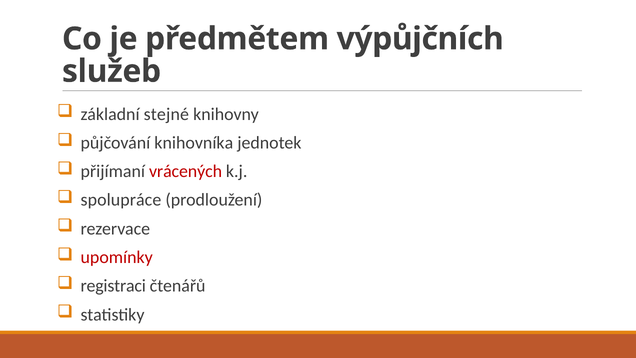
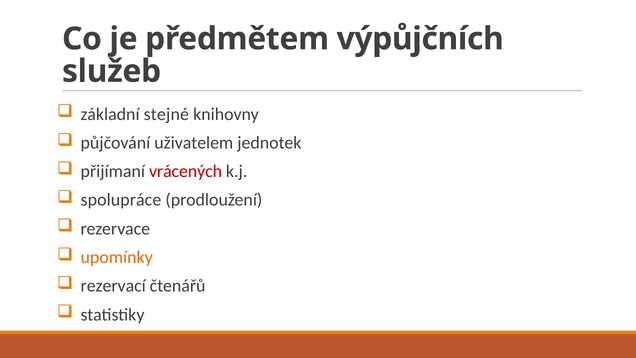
knihovníka: knihovníka -> uživatelem
upomínky colour: red -> orange
registraci: registraci -> rezervací
